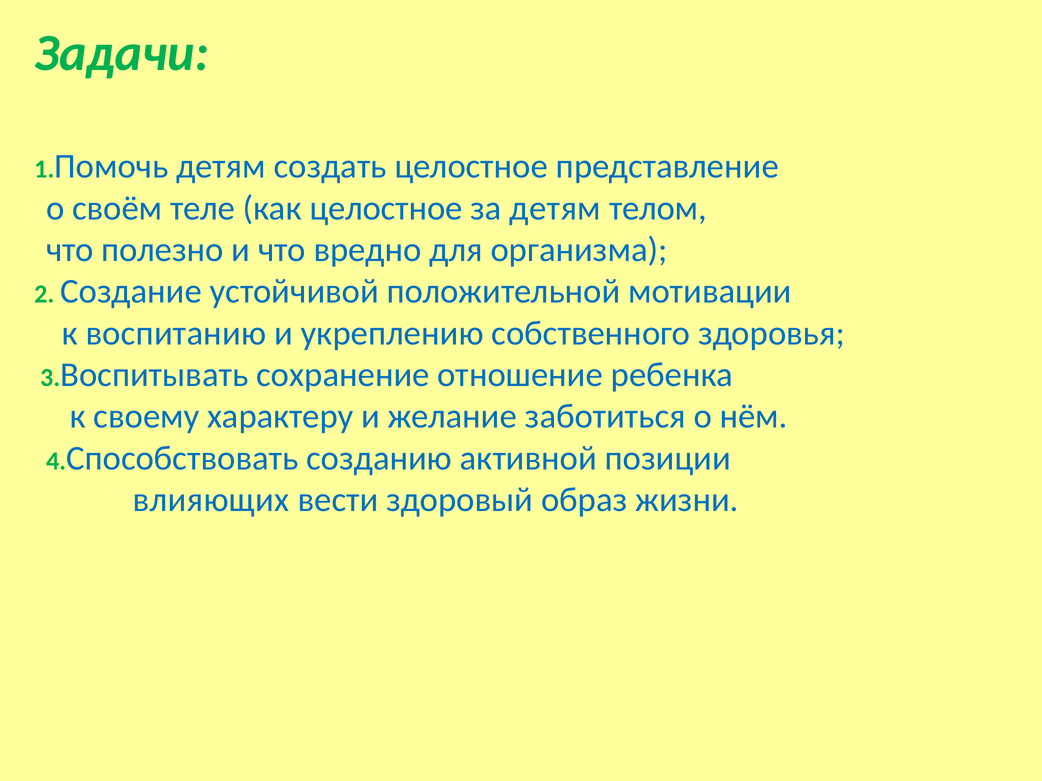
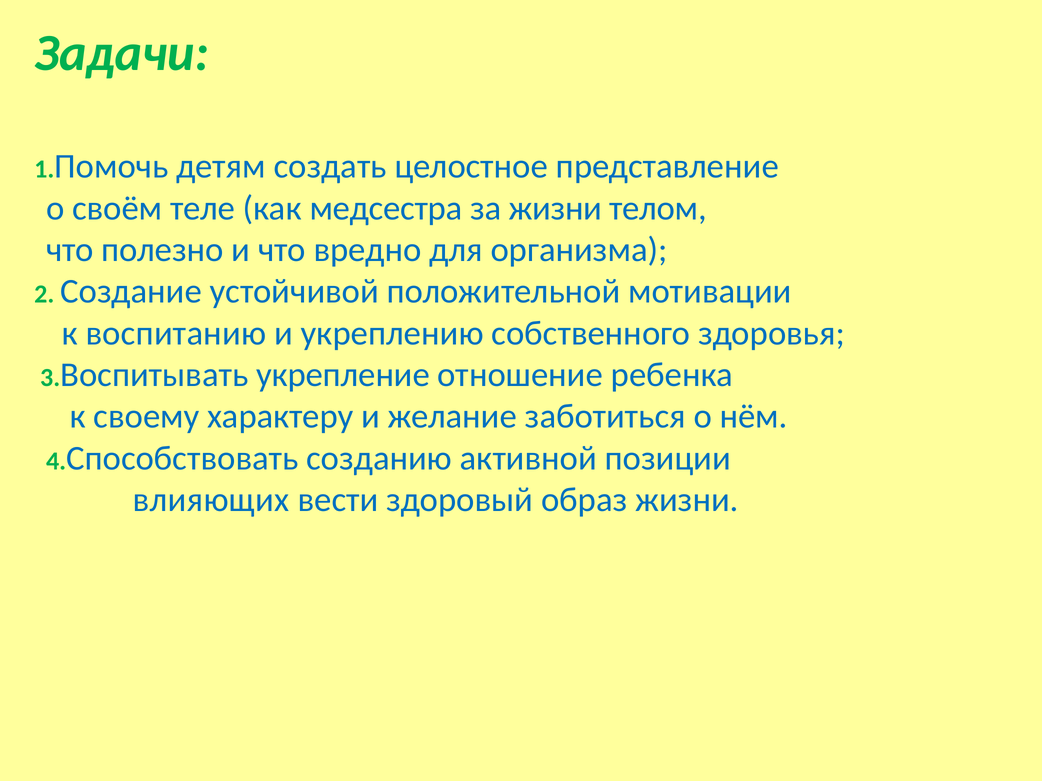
как целостное: целостное -> медсестра
за детям: детям -> жизни
сохранение: сохранение -> укрепление
